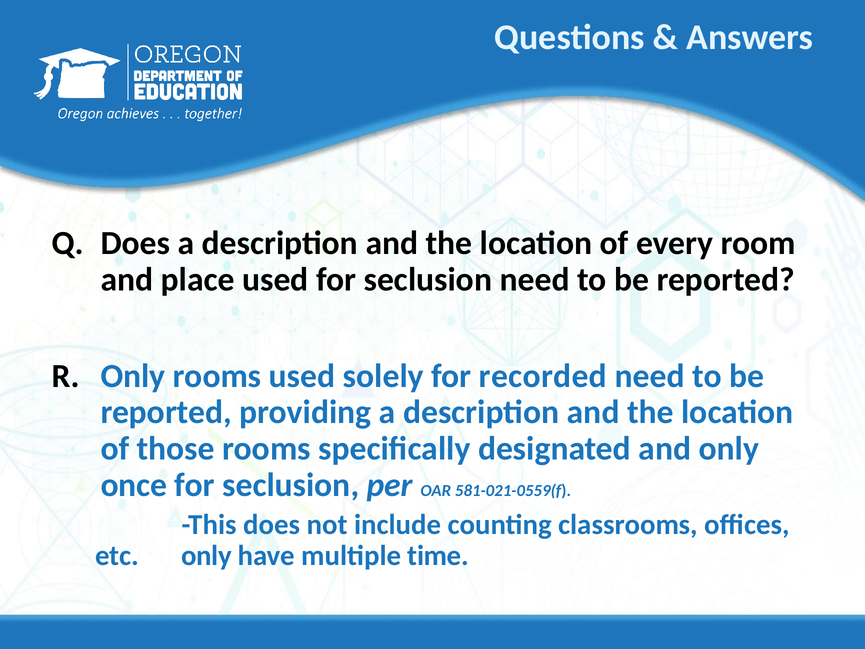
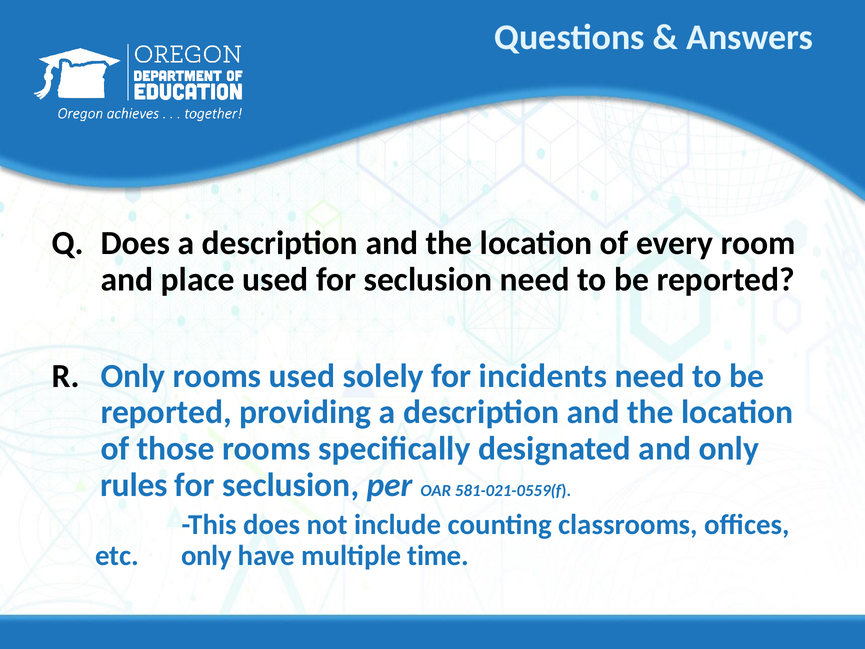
recorded: recorded -> incidents
once: once -> rules
